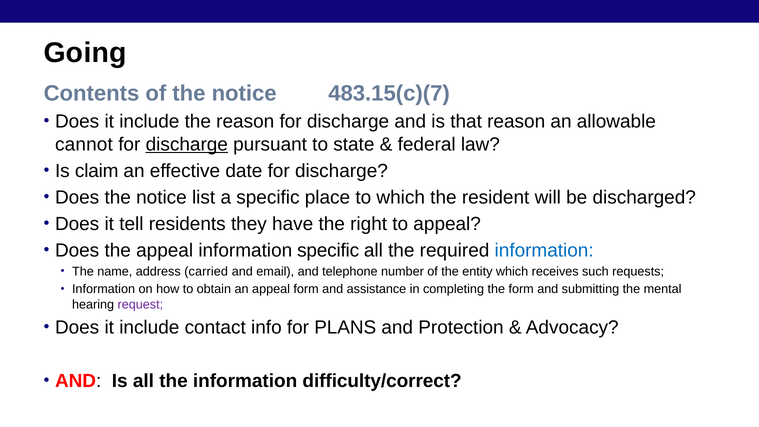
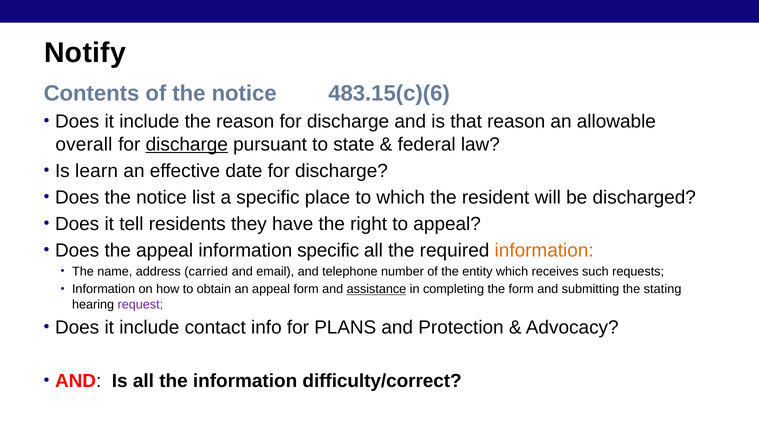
Going: Going -> Notify
483.15(c)(7: 483.15(c)(7 -> 483.15(c)(6
cannot: cannot -> overall
claim: claim -> learn
information at (544, 251) colour: blue -> orange
assistance underline: none -> present
mental: mental -> stating
